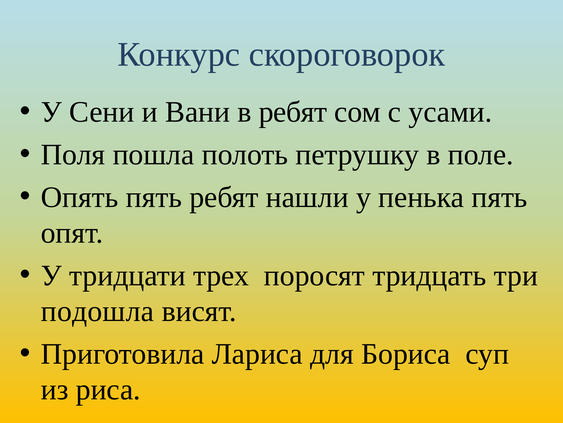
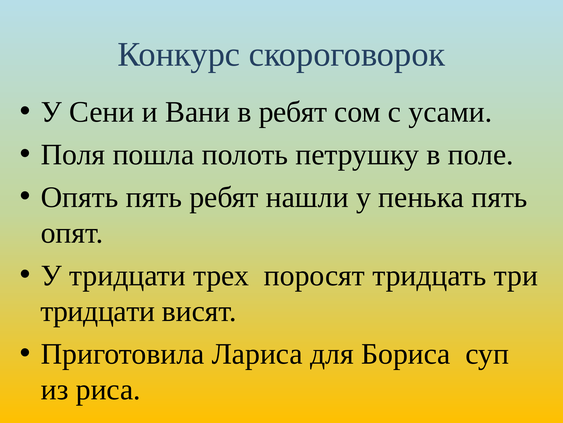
подошла at (97, 311): подошла -> тридцати
